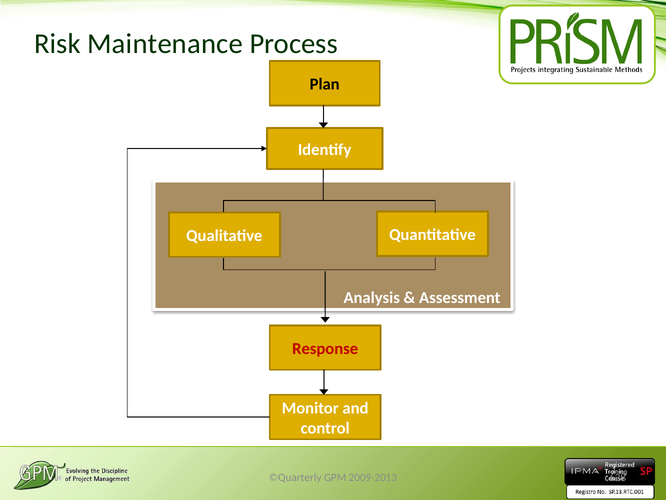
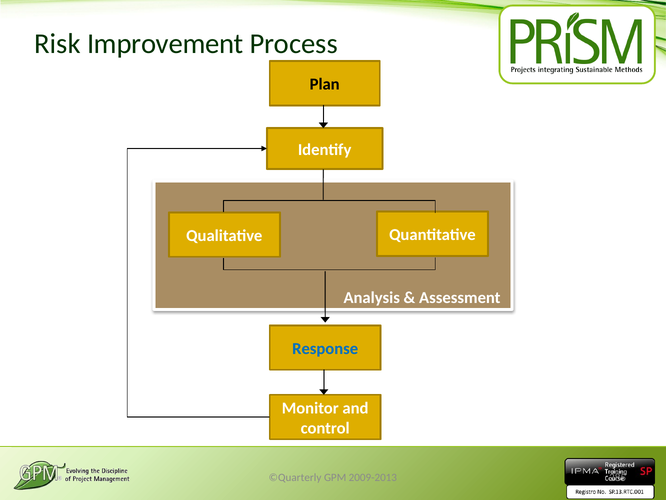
Maintenance: Maintenance -> Improvement
Response colour: red -> blue
628: 628 -> 285
